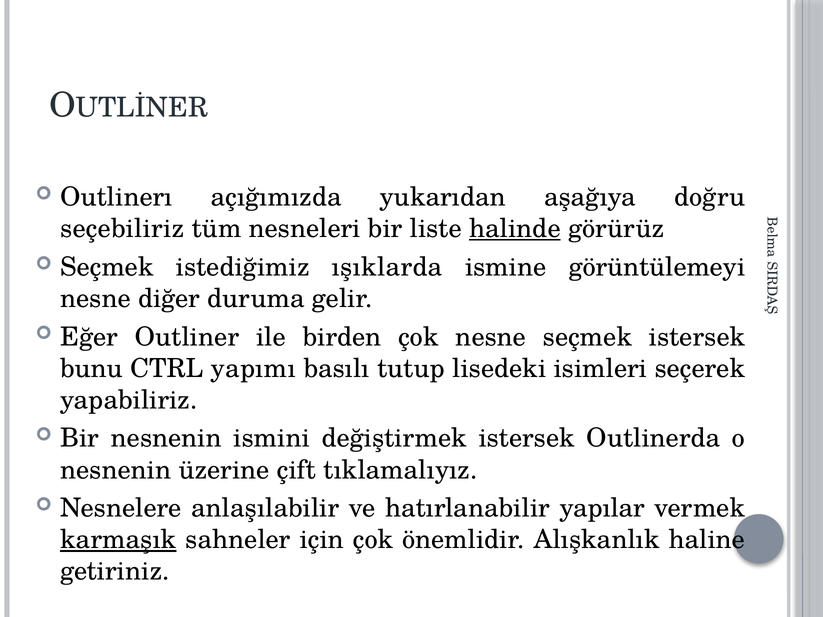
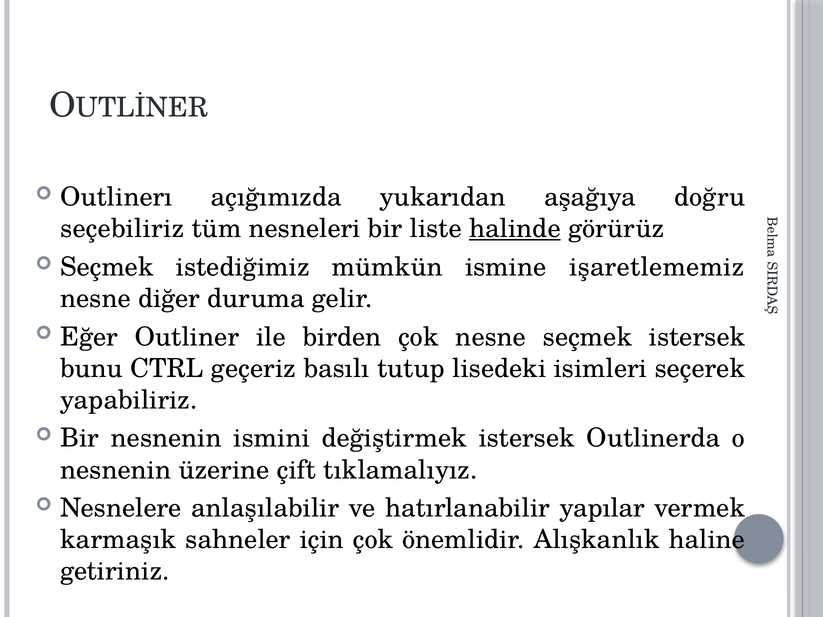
ışıklarda: ışıklarda -> mümkün
görüntülemeyi: görüntülemeyi -> işaretlememiz
yapımı: yapımı -> geçeriz
karmaşık underline: present -> none
